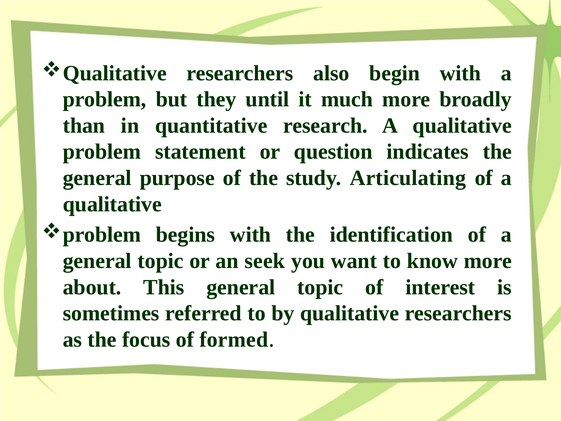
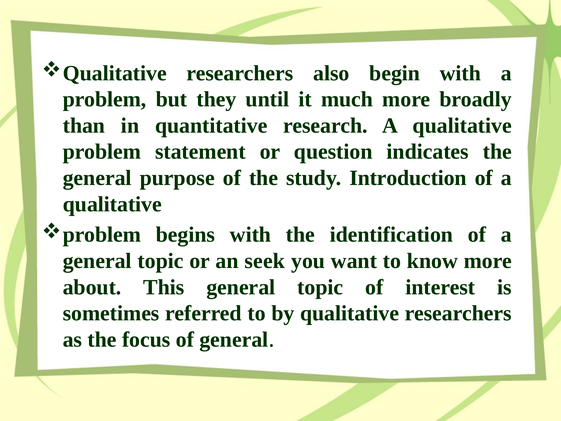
Articulating: Articulating -> Introduction
of formed: formed -> general
